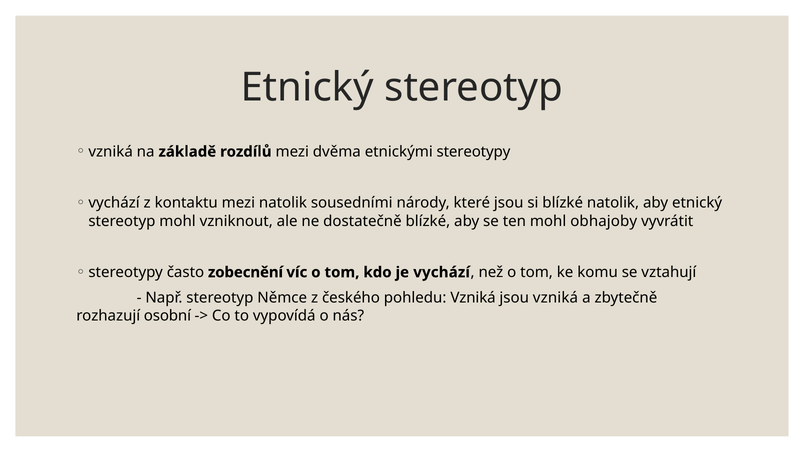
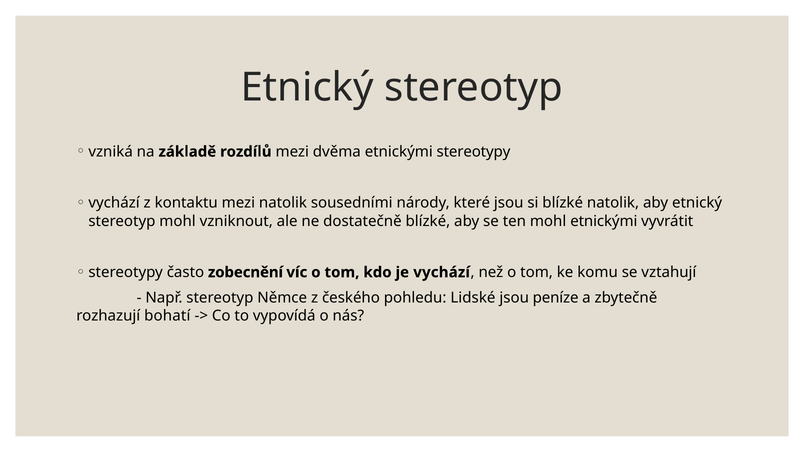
mohl obhajoby: obhajoby -> etnickými
pohledu Vzniká: Vzniká -> Lidské
jsou vzniká: vzniká -> peníze
osobní: osobní -> bohatí
